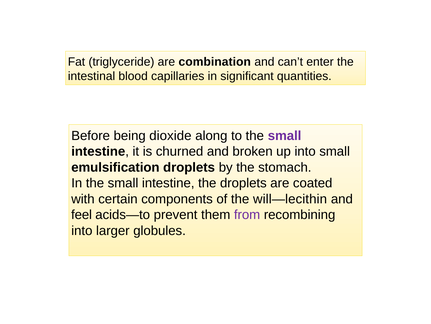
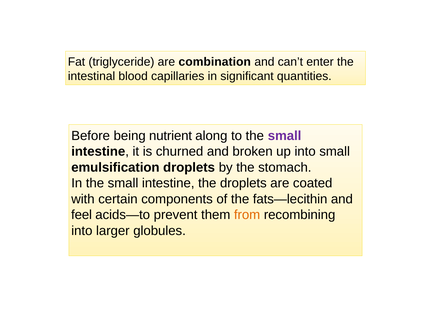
dioxide: dioxide -> nutrient
will—lecithin: will—lecithin -> fats—lecithin
from colour: purple -> orange
